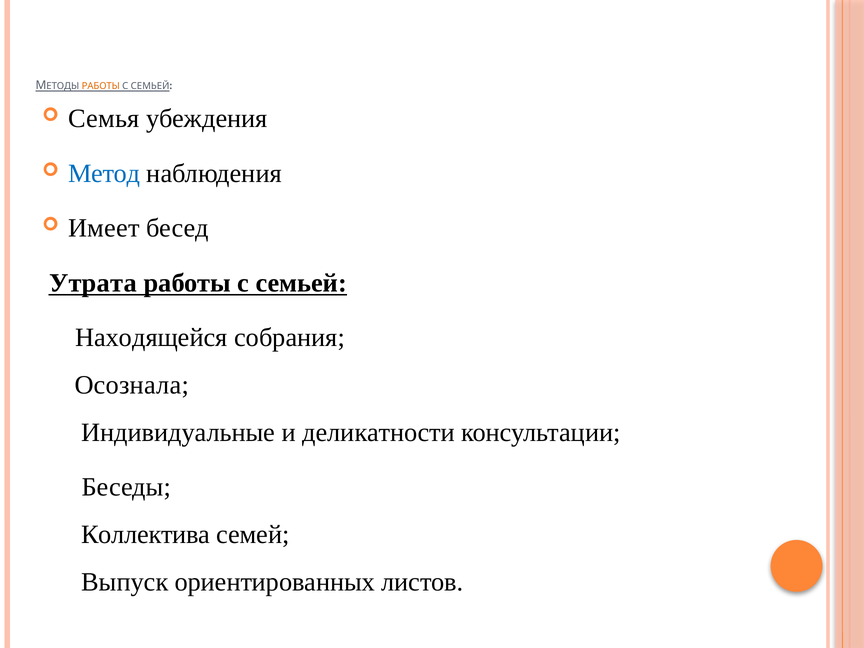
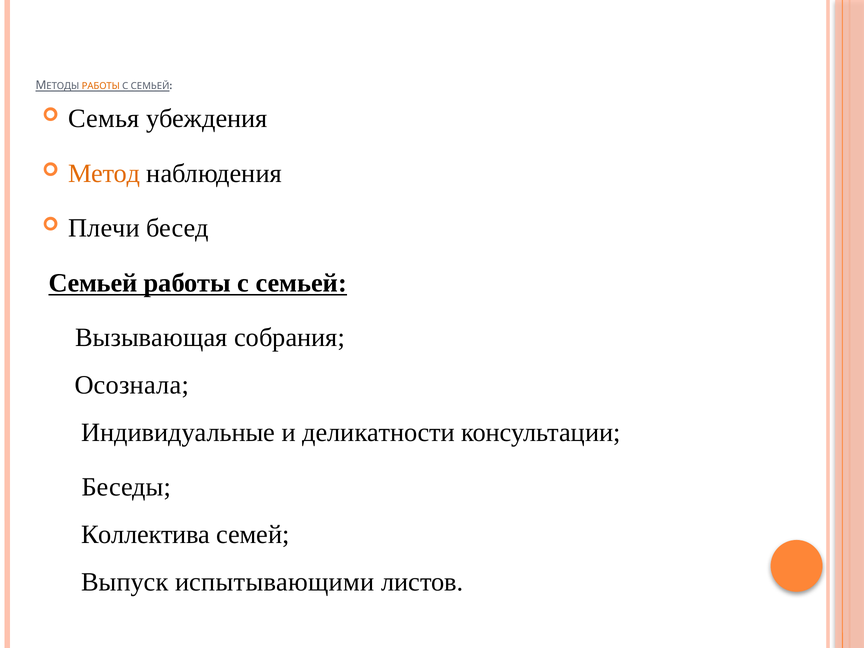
Метод colour: blue -> orange
Имеет: Имеет -> Плечи
Утрата at (93, 283): Утрата -> Семьей
Находящейся: Находящейся -> Вызывающая
ориентированных: ориентированных -> испытывающими
